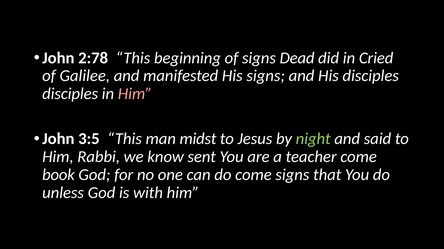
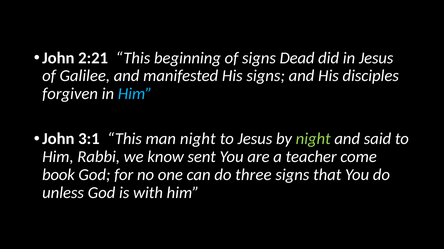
2:78: 2:78 -> 2:21
in Cried: Cried -> Jesus
disciples at (70, 94): disciples -> forgiven
Him at (135, 94) colour: pink -> light blue
3:5: 3:5 -> 3:1
man midst: midst -> night
do come: come -> three
